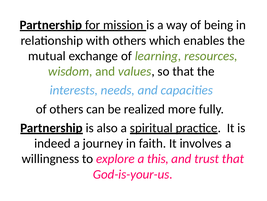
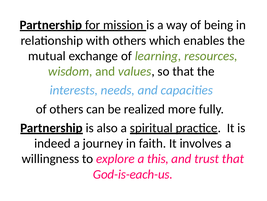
God-is-your-us: God-is-your-us -> God-is-each-us
